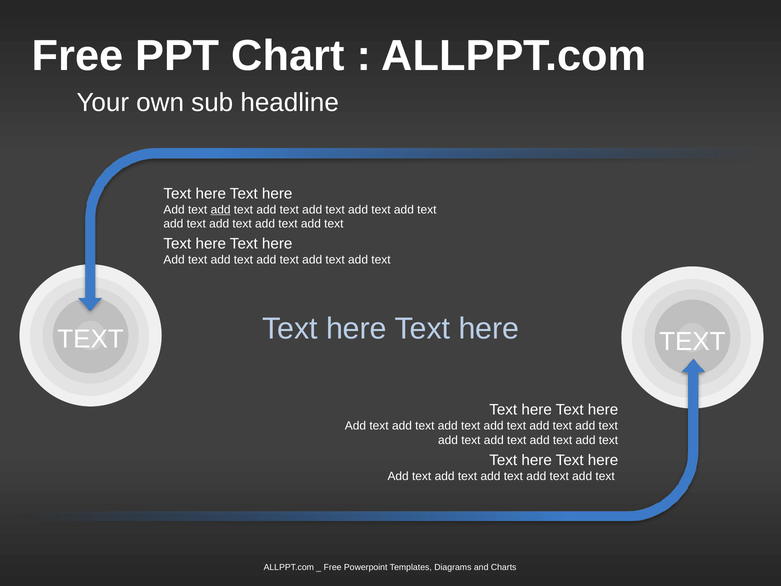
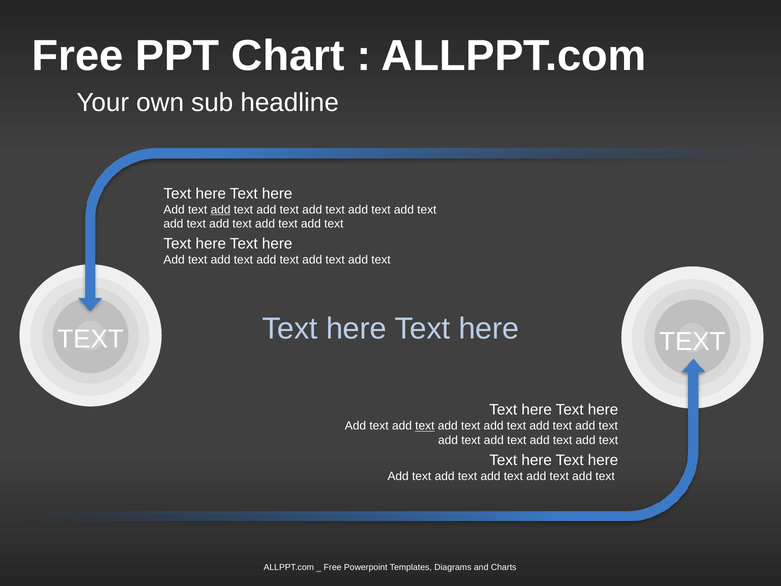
text at (425, 426) underline: none -> present
